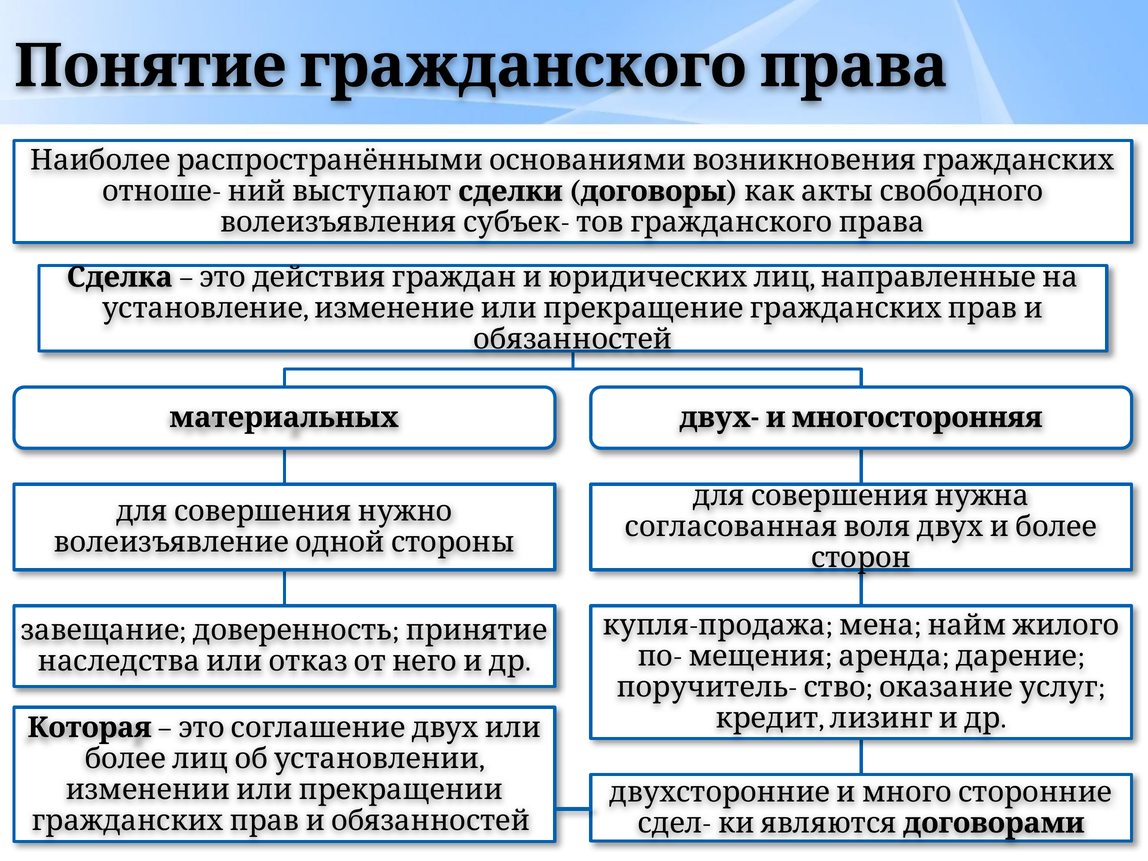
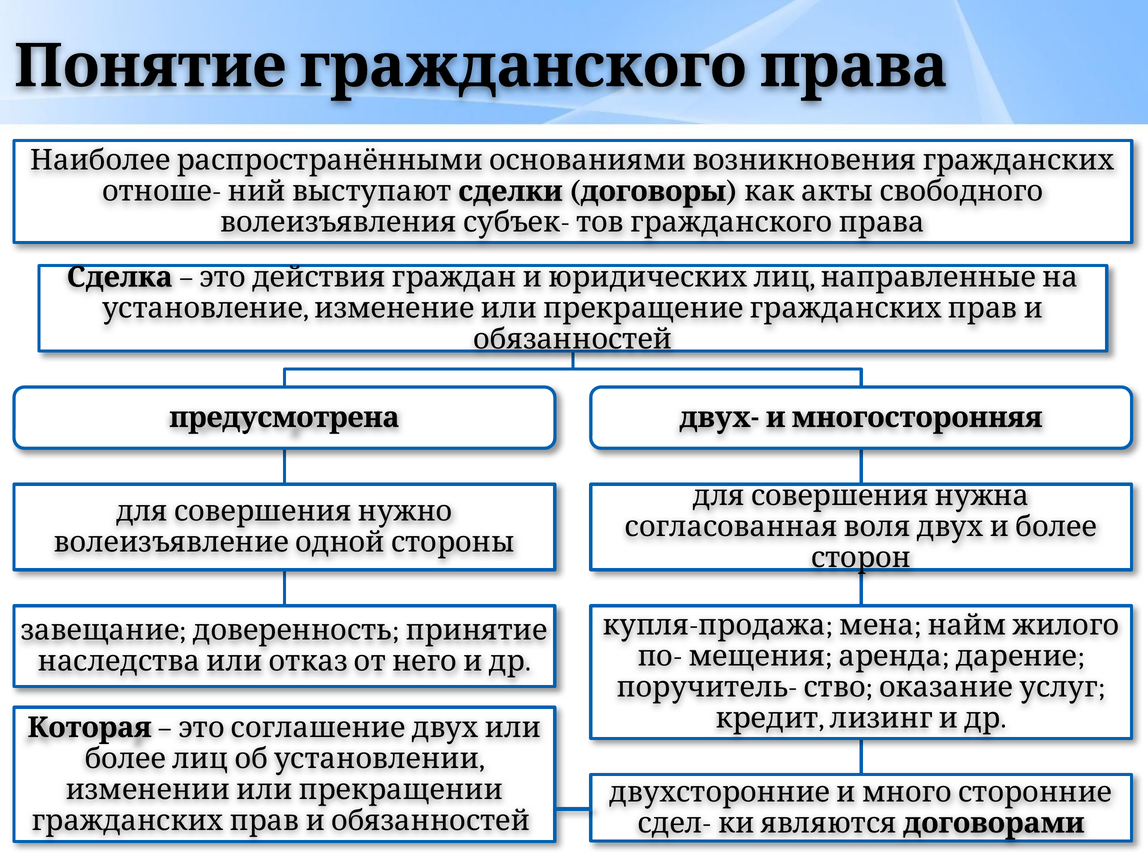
материальных: материальных -> предусмотрена
